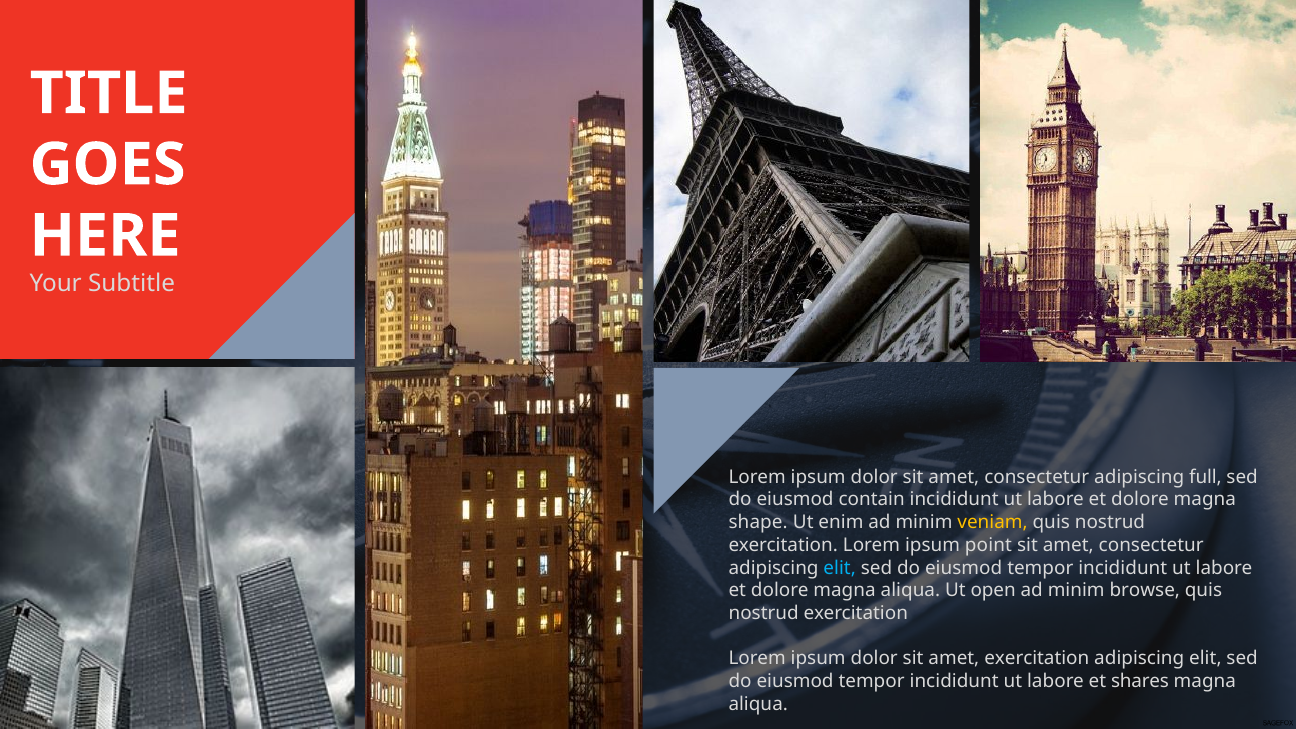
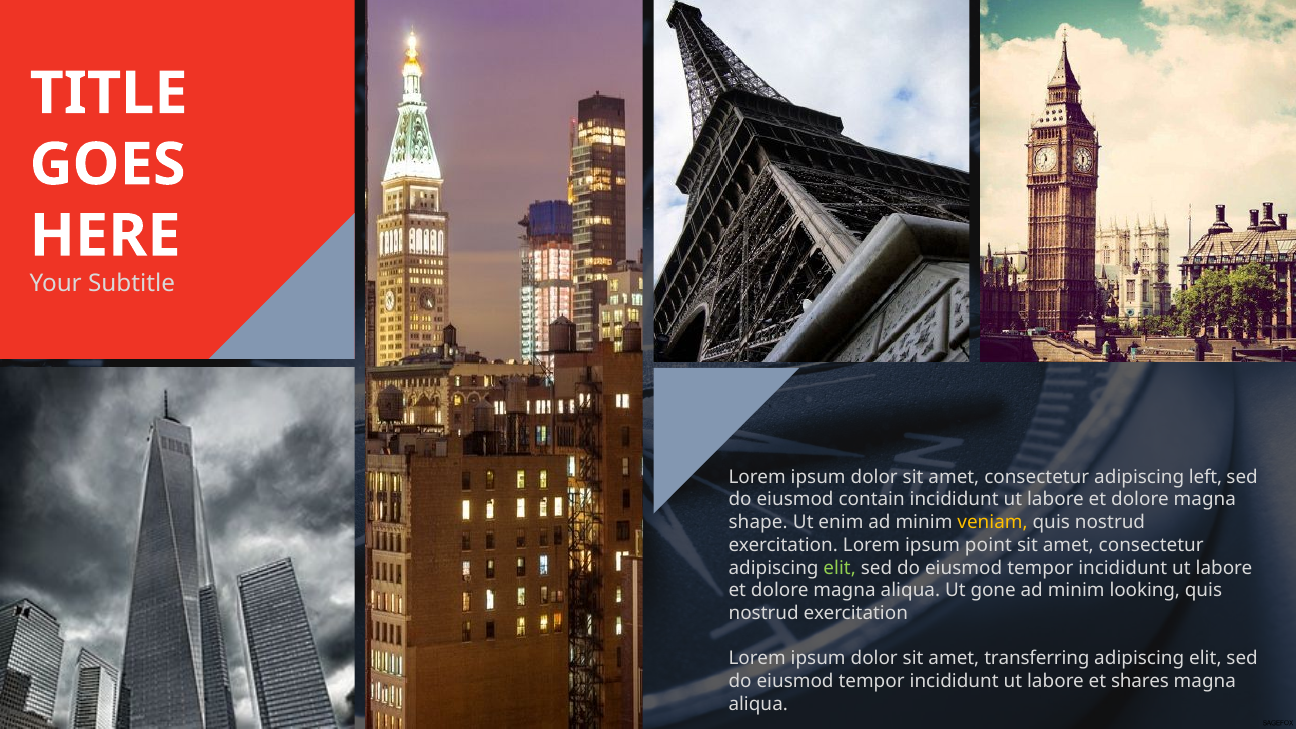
full: full -> left
elit at (840, 568) colour: light blue -> light green
open: open -> gone
browse: browse -> looking
amet exercitation: exercitation -> transferring
